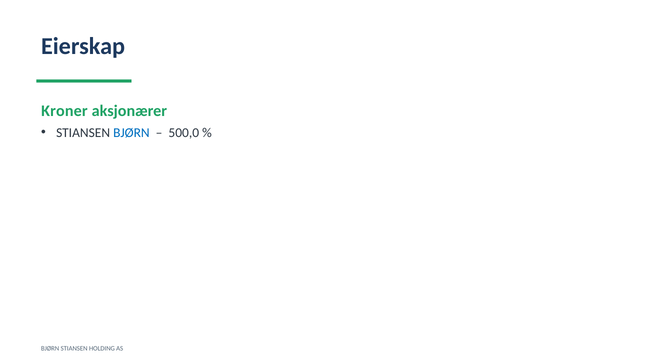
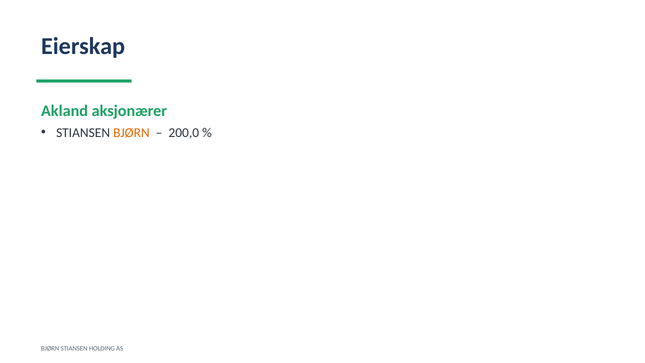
Kroner: Kroner -> Akland
BJØRN at (131, 133) colour: blue -> orange
500,0: 500,0 -> 200,0
